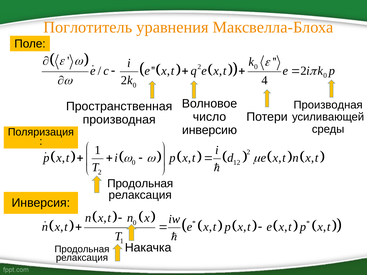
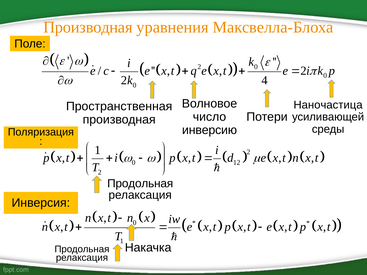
Поглотитель at (88, 27): Поглотитель -> Производная
Производная at (328, 105): Производная -> Наночастица
